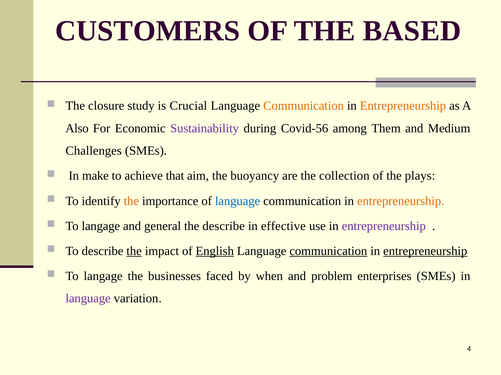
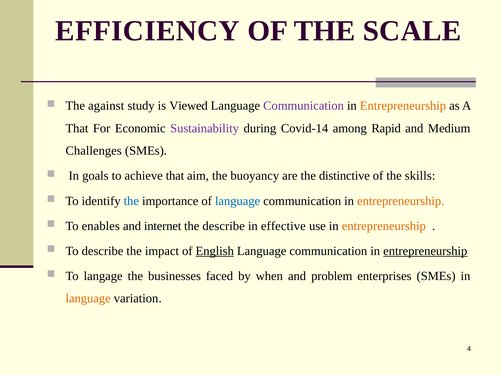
CUSTOMERS: CUSTOMERS -> EFFICIENCY
BASED: BASED -> SCALE
closure: closure -> against
Crucial: Crucial -> Viewed
Communication at (304, 106) colour: orange -> purple
Also at (77, 129): Also -> That
Covid-56: Covid-56 -> Covid-14
Them: Them -> Rapid
make: make -> goals
collection: collection -> distinctive
plays: plays -> skills
the at (131, 201) colour: orange -> blue
langage at (101, 226): langage -> enables
general: general -> internet
entrepreneurship at (384, 226) colour: purple -> orange
the at (134, 251) underline: present -> none
communication at (328, 251) underline: present -> none
language at (88, 299) colour: purple -> orange
